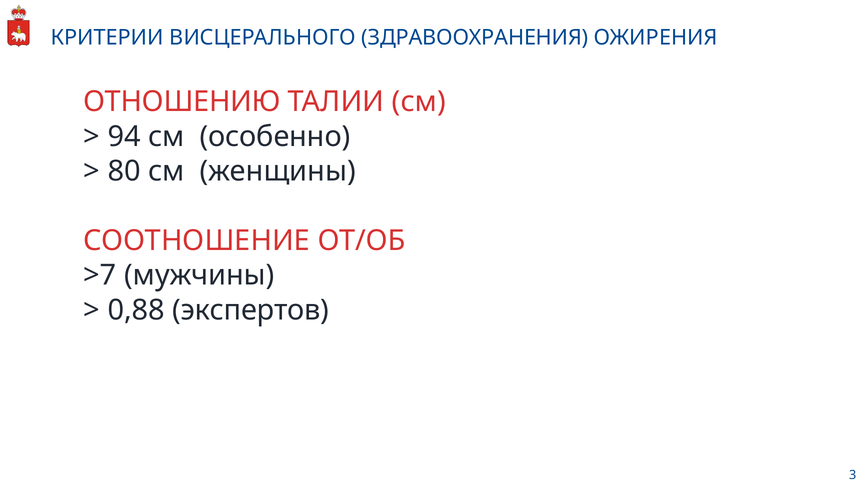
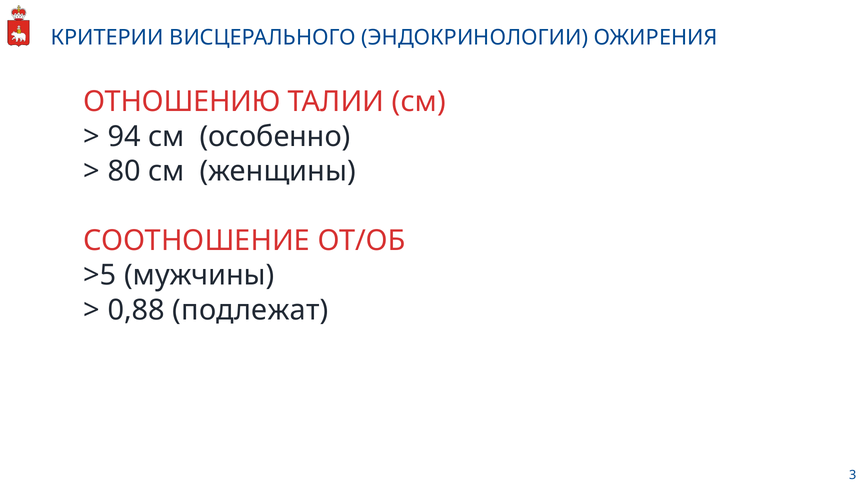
ЗДРАВООХРАНЕНИЯ: ЗДРАВООХРАНЕНИЯ -> ЭНДОКРИНОЛОГИИ
>7: >7 -> >5
экспертов: экспертов -> подлежат
